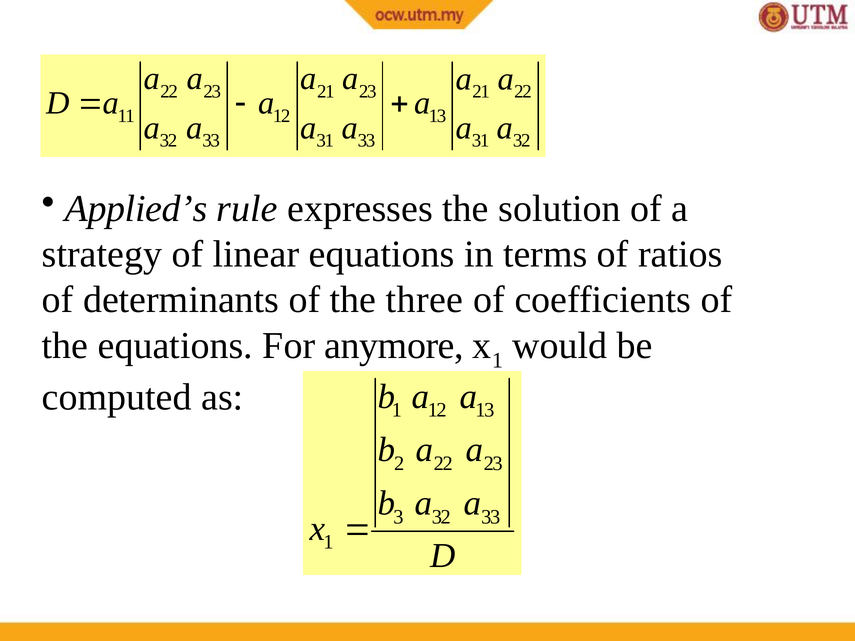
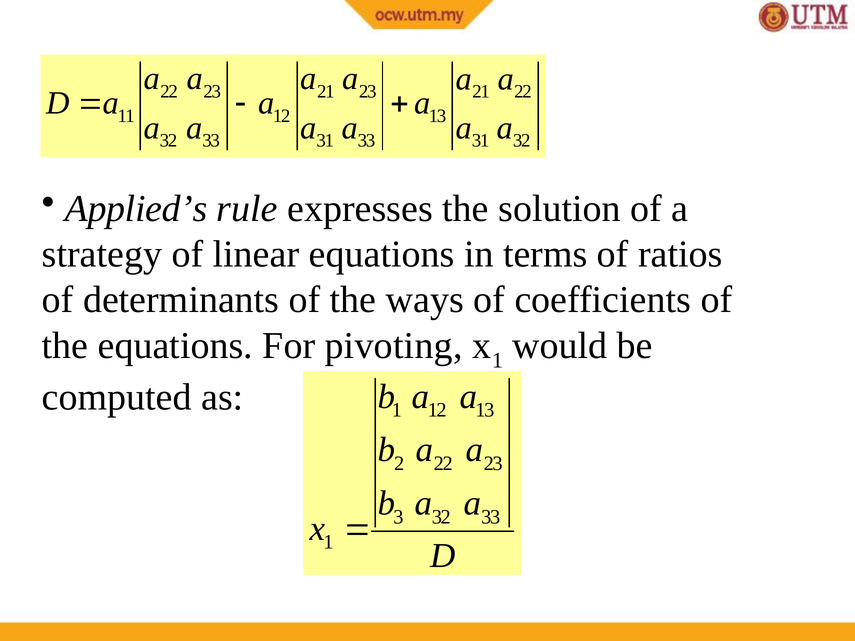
three: three -> ways
anymore: anymore -> pivoting
